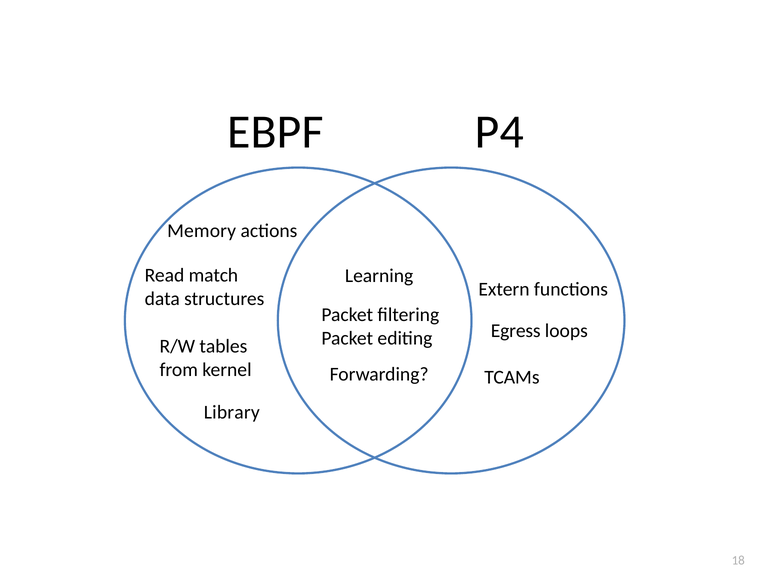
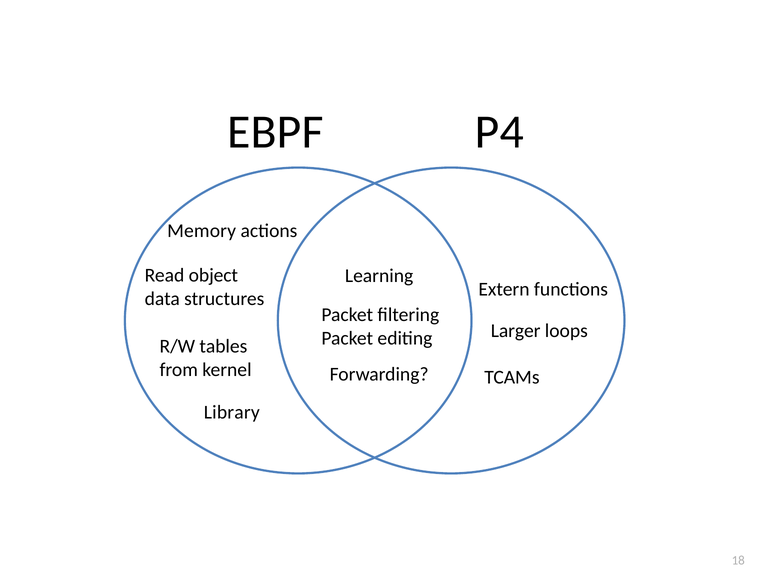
match: match -> object
Egress: Egress -> Larger
